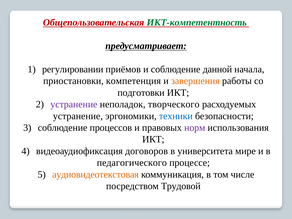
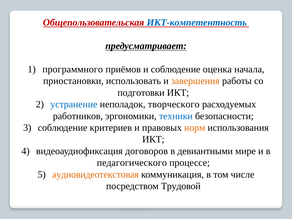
ИКТ-компетентность colour: green -> blue
регулировании: регулировании -> программного
данной: данной -> оценка
компетенция: компетенция -> использовать
устранение at (74, 104) colour: purple -> blue
устранение at (78, 116): устранение -> работников
процессов: процессов -> критериев
норм colour: purple -> orange
университета: университета -> девиантными
